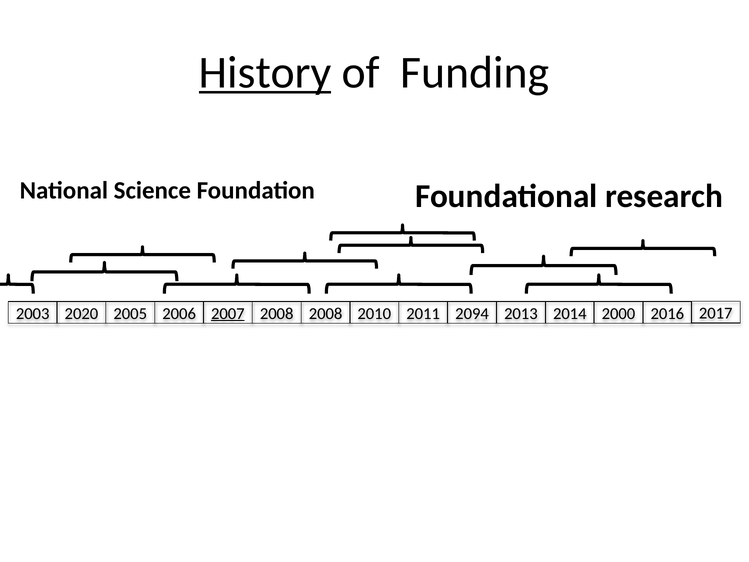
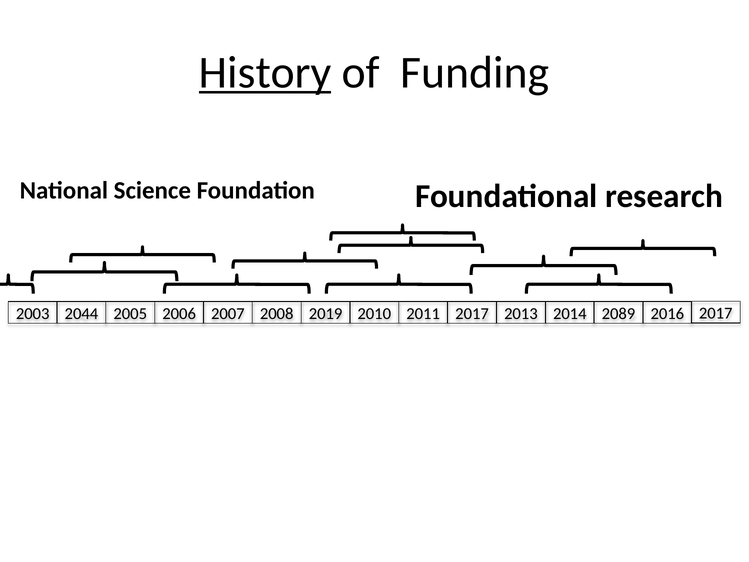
2020: 2020 -> 2044
2007 underline: present -> none
2008 2008: 2008 -> 2019
2011 2094: 2094 -> 2017
2000: 2000 -> 2089
